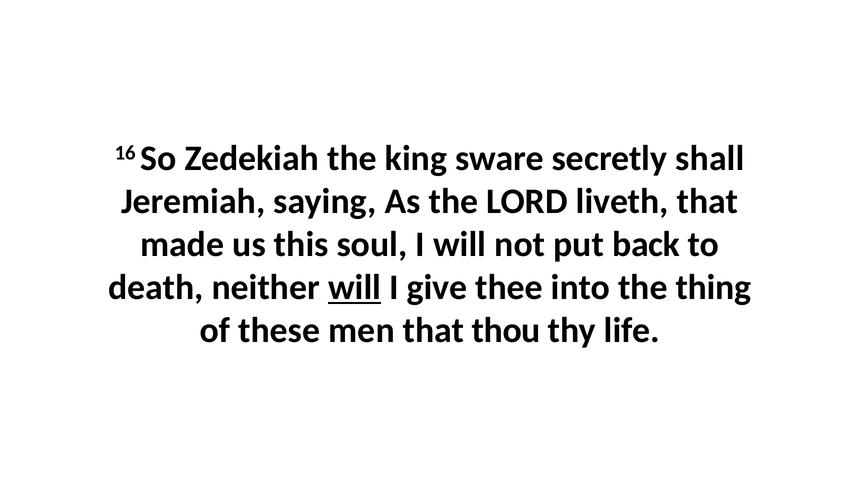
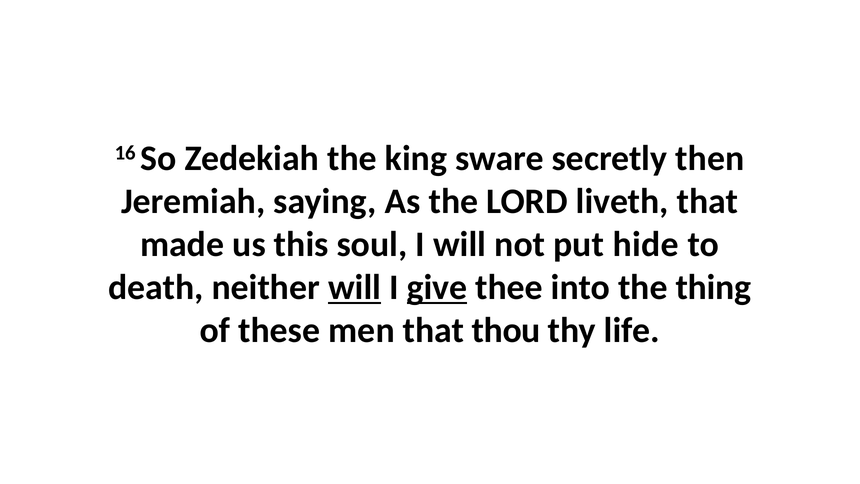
shall: shall -> then
back: back -> hide
give underline: none -> present
